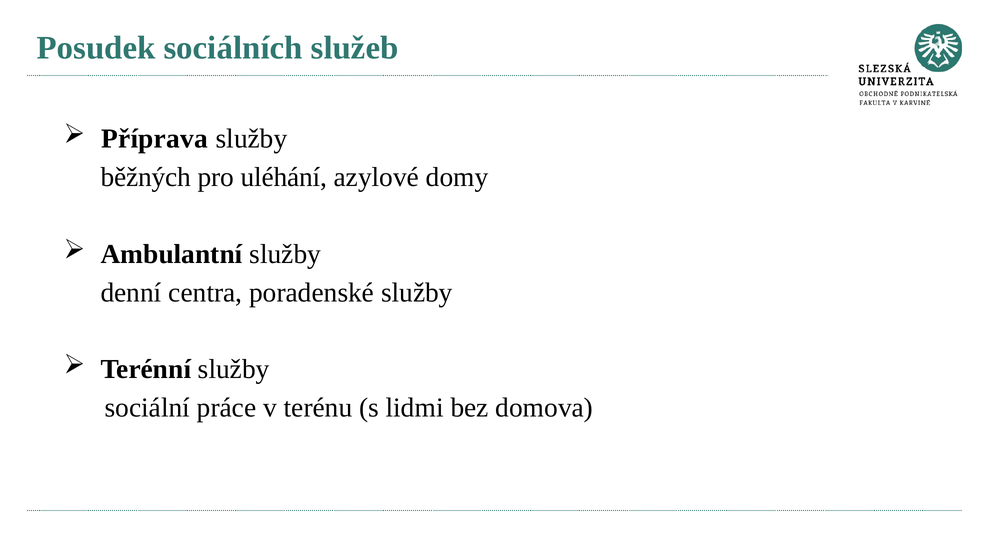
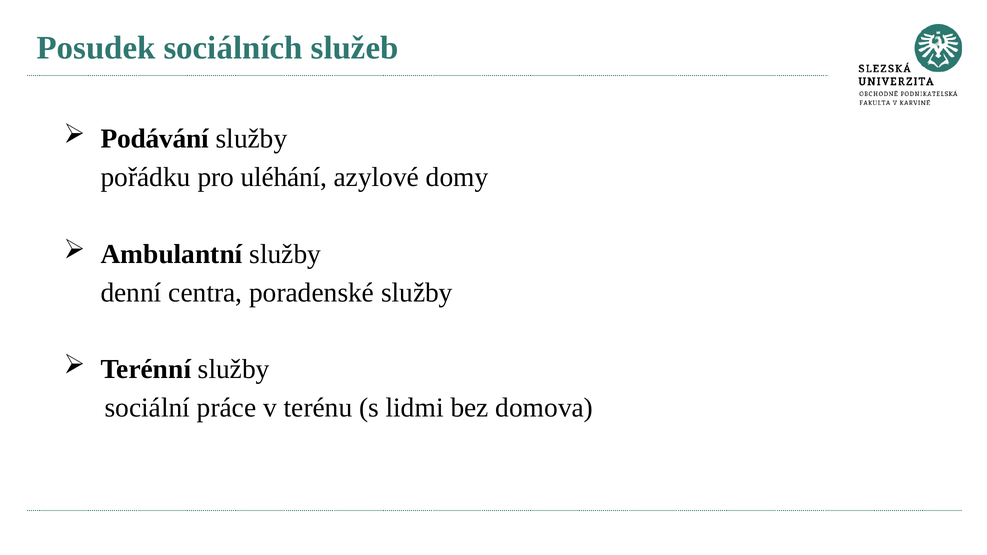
Příprava: Příprava -> Podávání
běžných: běžných -> pořádku
